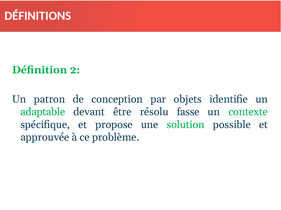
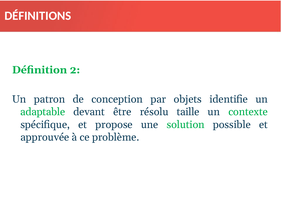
fasse: fasse -> taille
